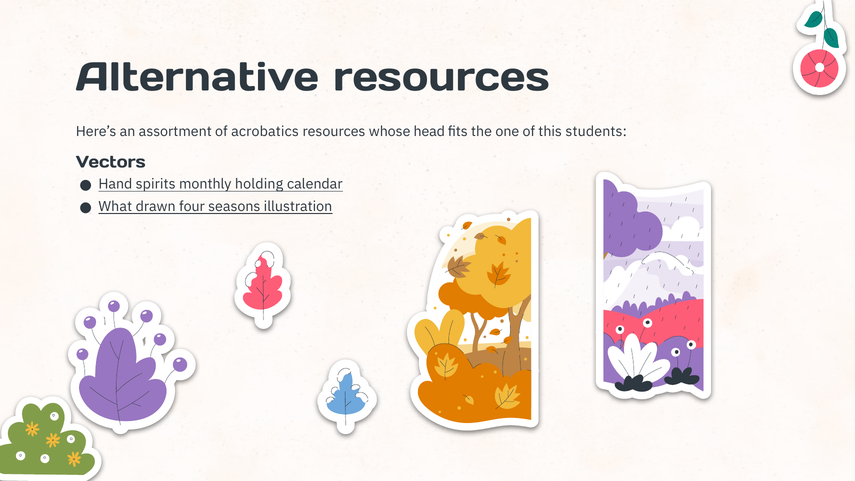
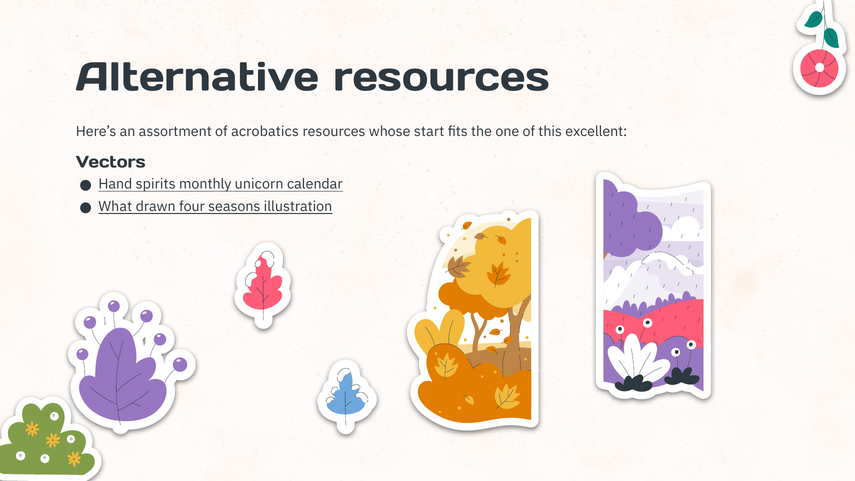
head: head -> start
students: students -> excellent
holding: holding -> unicorn
